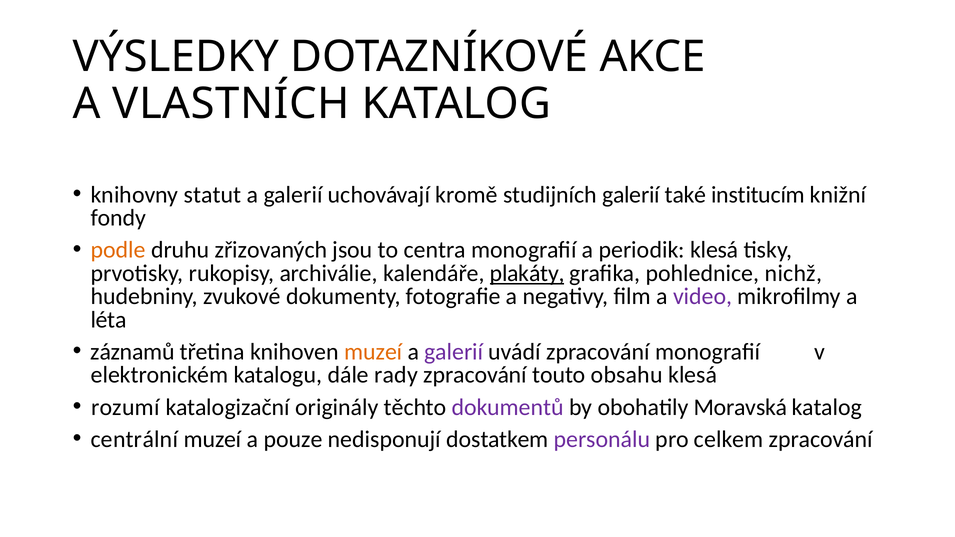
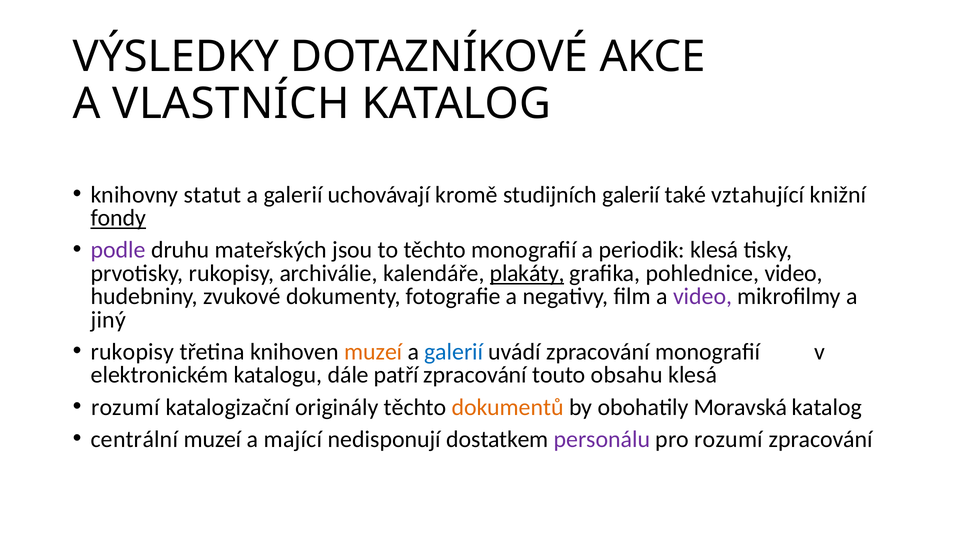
institucím: institucím -> vztahující
fondy underline: none -> present
podle colour: orange -> purple
zřizovaných: zřizovaných -> mateřských
to centra: centra -> těchto
pohlednice nichž: nichž -> video
léta: léta -> jiný
záznamů at (133, 352): záznamů -> rukopisy
galerií at (454, 352) colour: purple -> blue
rady: rady -> patří
dokumentů colour: purple -> orange
pouze: pouze -> mající
pro celkem: celkem -> rozumí
